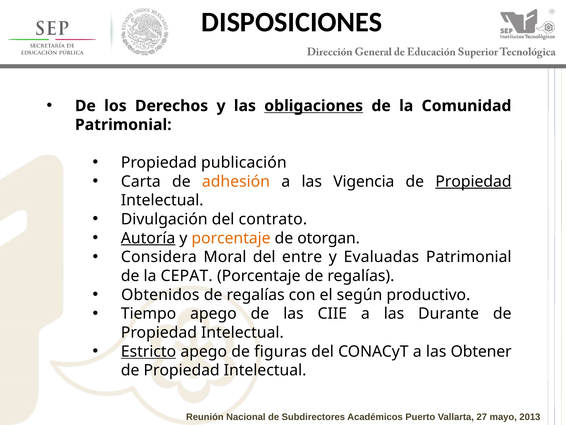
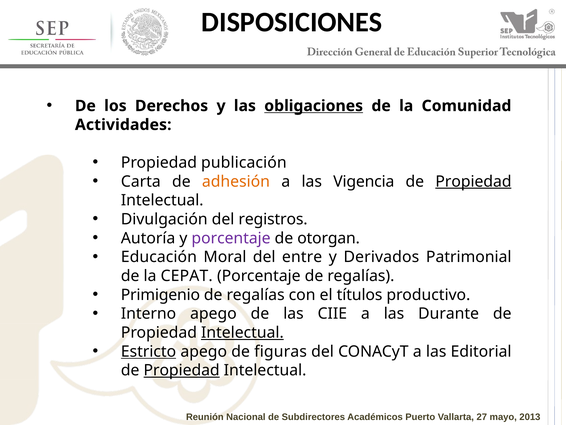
Patrimonial at (123, 125): Patrimonial -> Actividades
contrato: contrato -> registros
Autoría underline: present -> none
porcentaje at (231, 238) colour: orange -> purple
Considera at (159, 257): Considera -> Educación
Evaluadas: Evaluadas -> Derivados
Obtenidos: Obtenidos -> Primigenio
según: según -> títulos
Tiempo: Tiempo -> Interno
Intelectual at (242, 332) underline: none -> present
Obtener: Obtener -> Editorial
Propiedad at (182, 370) underline: none -> present
